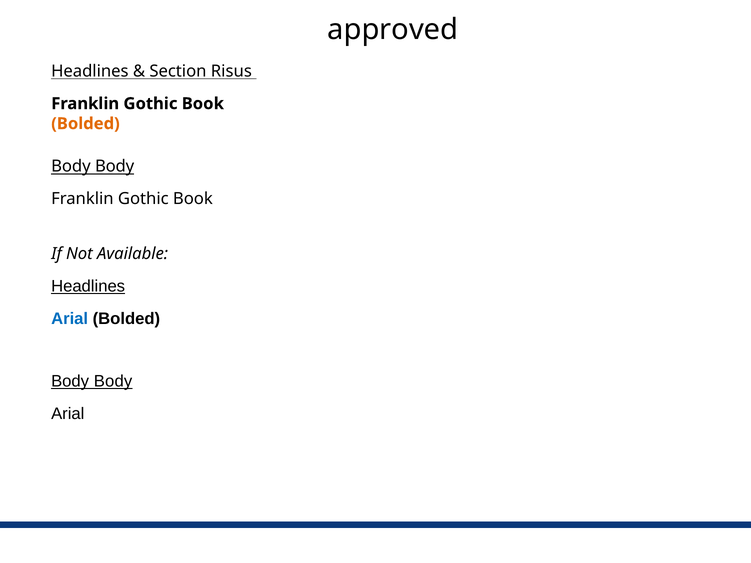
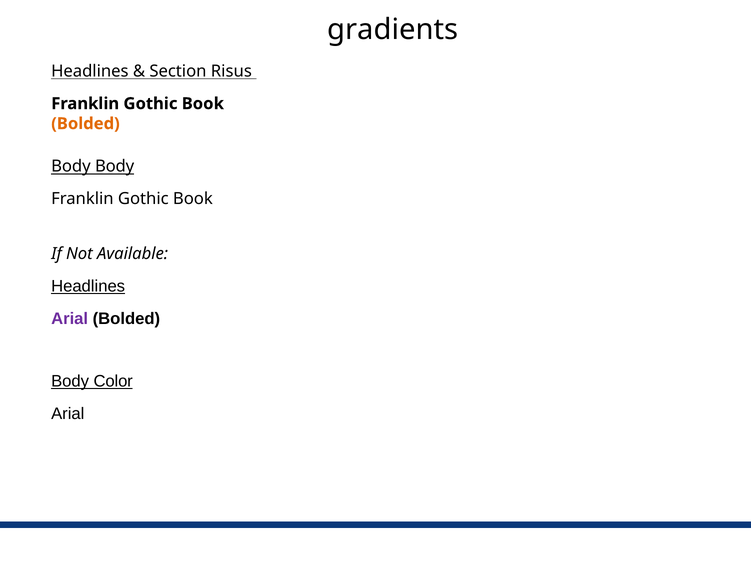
approved: approved -> gradients
Arial at (70, 319) colour: blue -> purple
Body at (113, 381): Body -> Color
